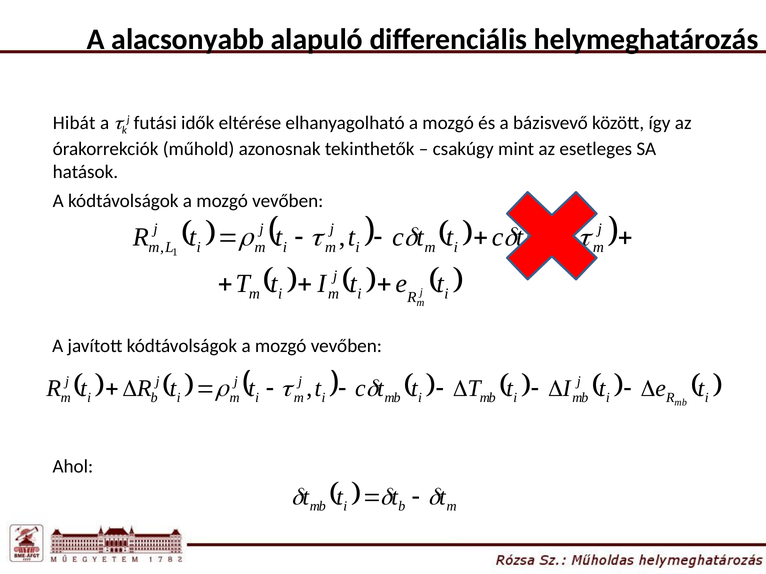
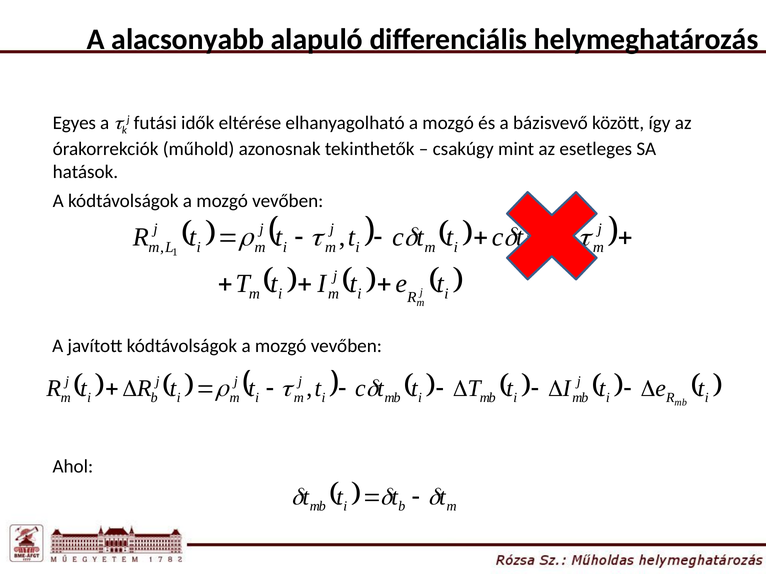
Hibát: Hibát -> Egyes
